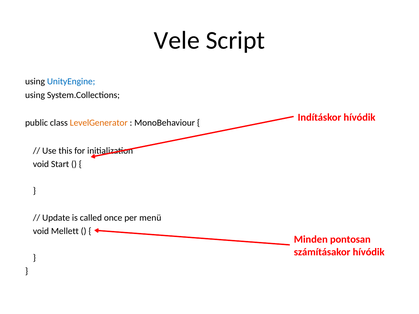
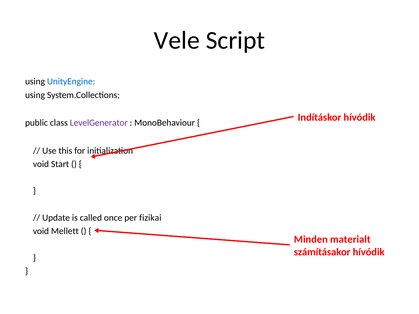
LevelGenerator colour: orange -> purple
menü: menü -> fizikai
pontosan: pontosan -> materialt
